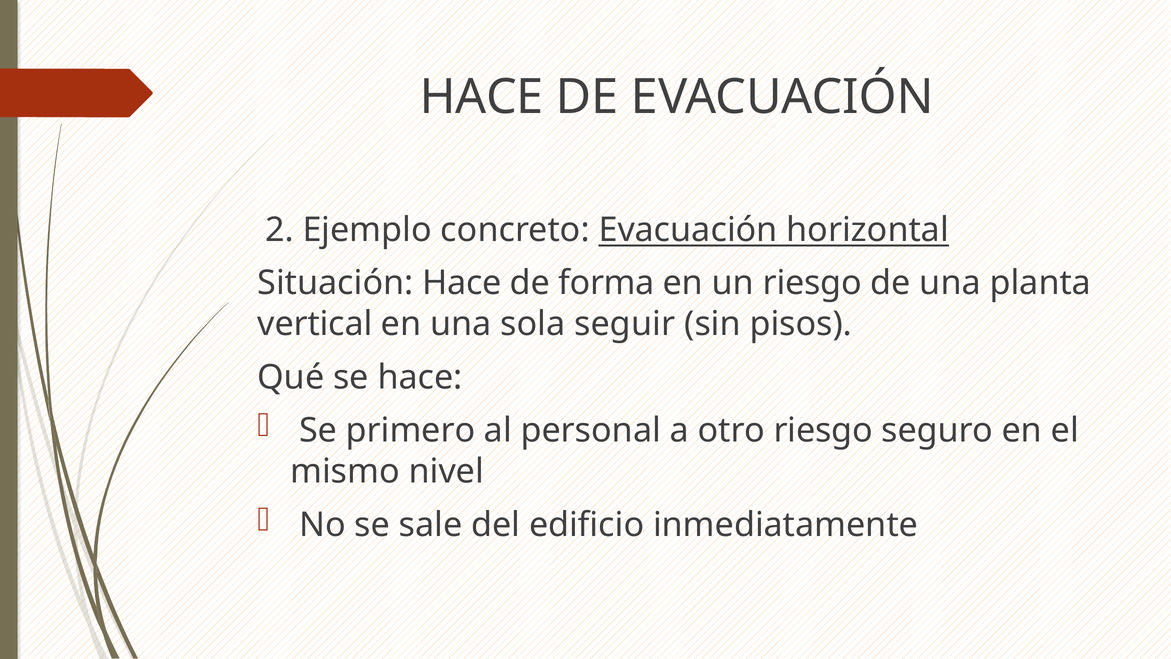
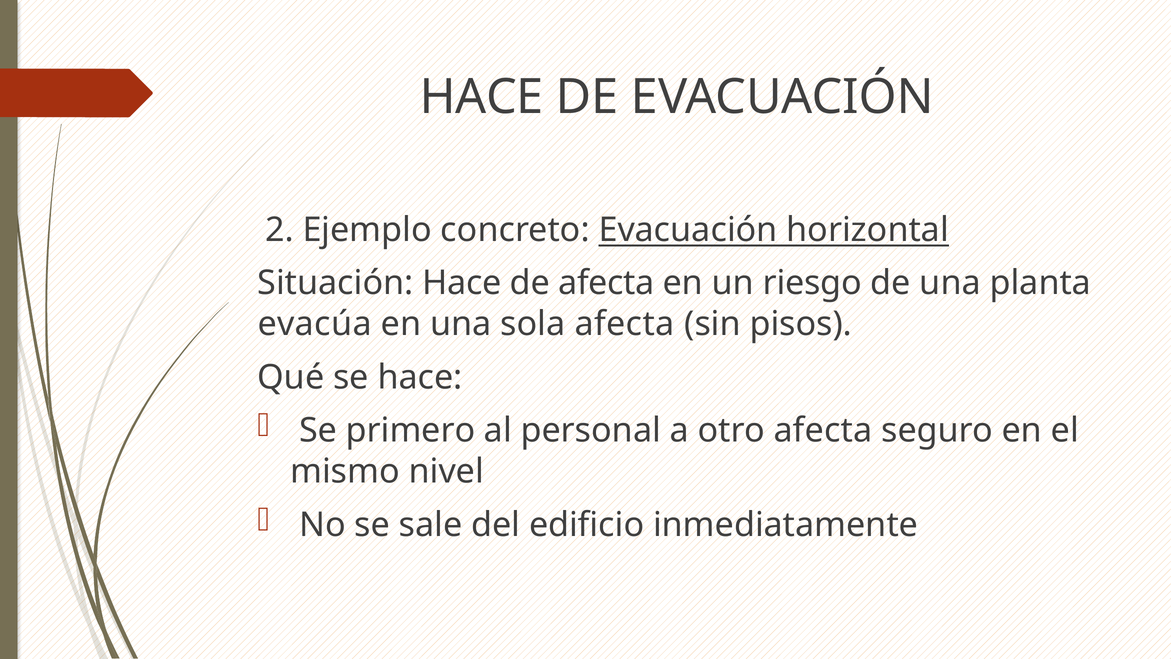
de forma: forma -> afecta
vertical: vertical -> evacúa
sola seguir: seguir -> afecta
otro riesgo: riesgo -> afecta
